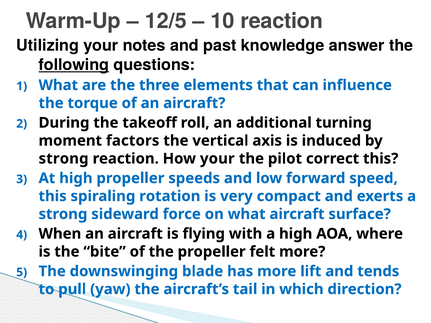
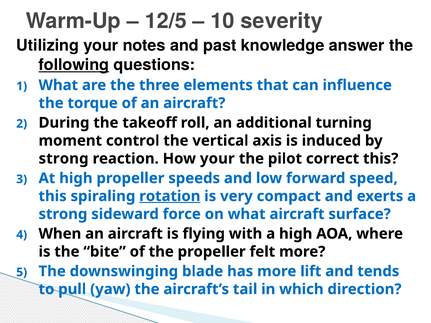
10 reaction: reaction -> severity
factors: factors -> control
rotation underline: none -> present
